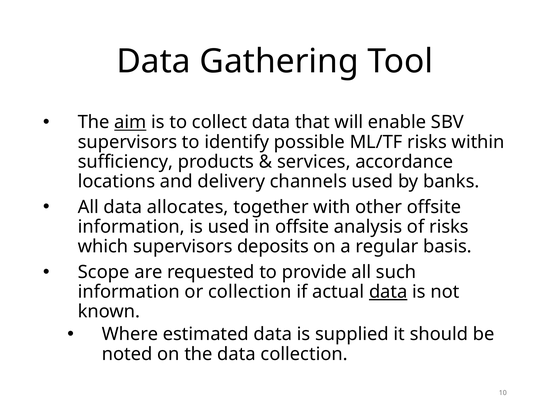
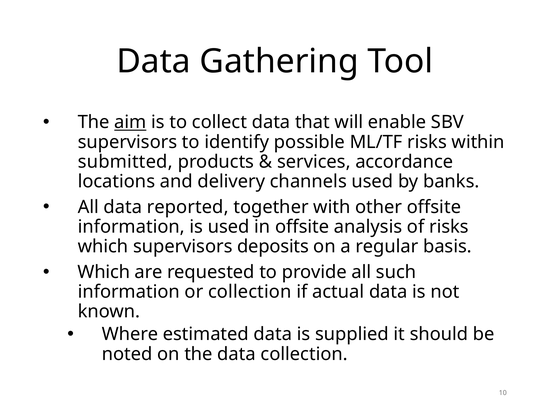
sufficiency: sufficiency -> submitted
allocates: allocates -> reported
Scope at (104, 272): Scope -> Which
data at (388, 292) underline: present -> none
